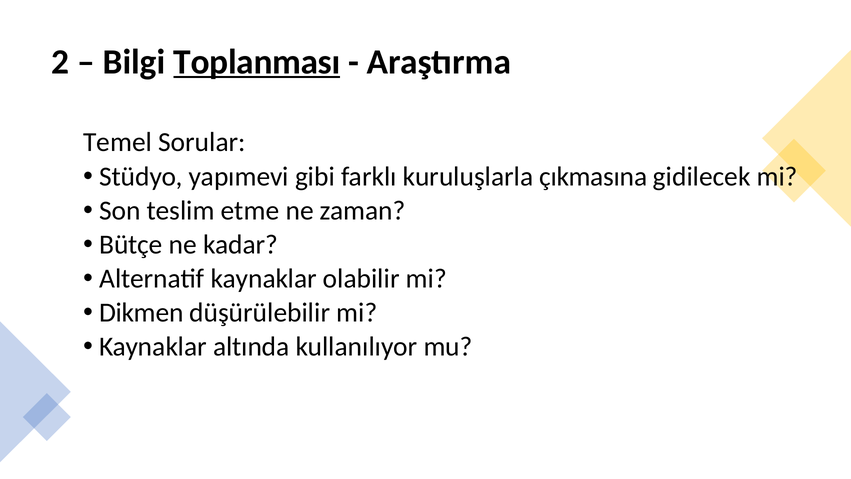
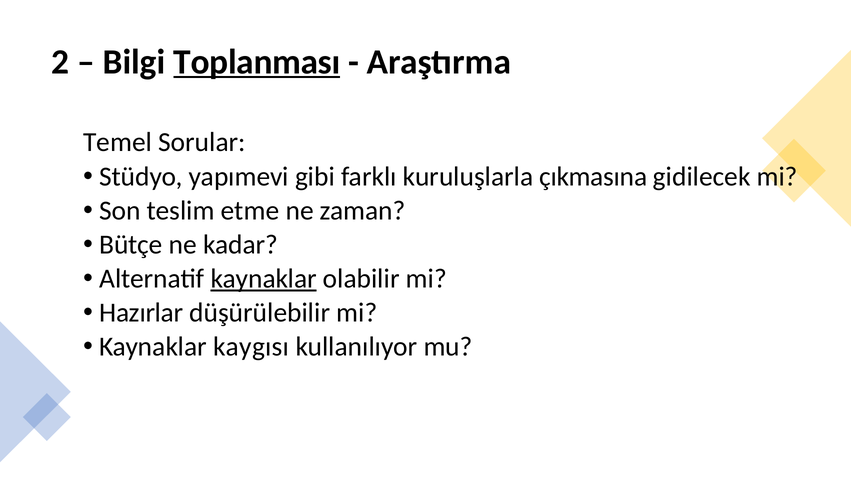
kaynaklar at (264, 278) underline: none -> present
Dikmen at (141, 313): Dikmen -> Hazırlar
altında: altında -> kaygısı
